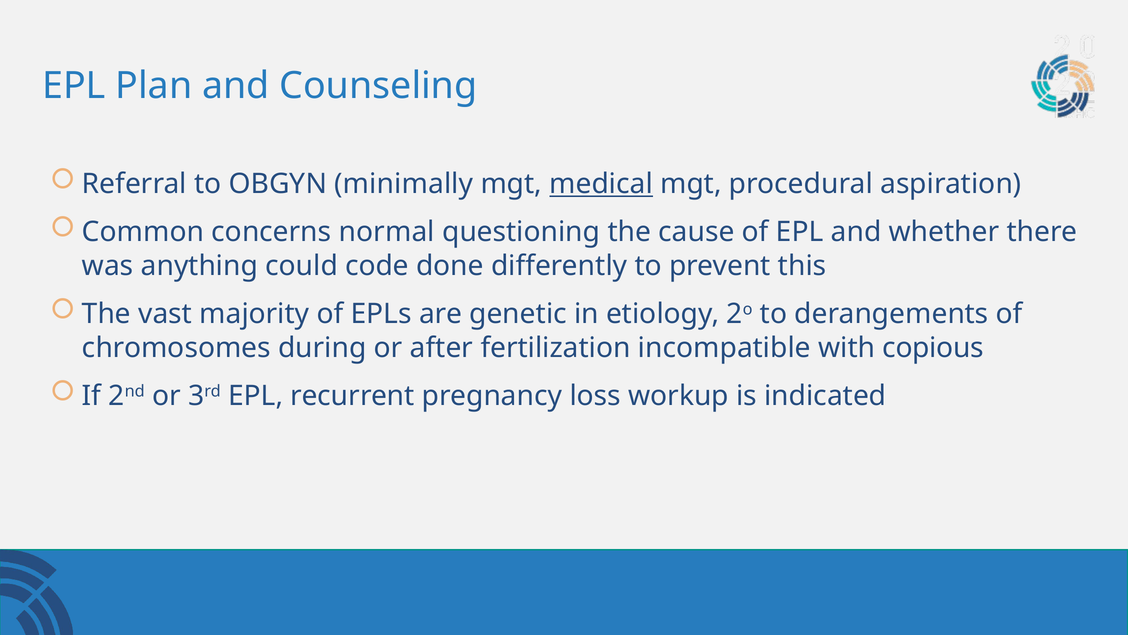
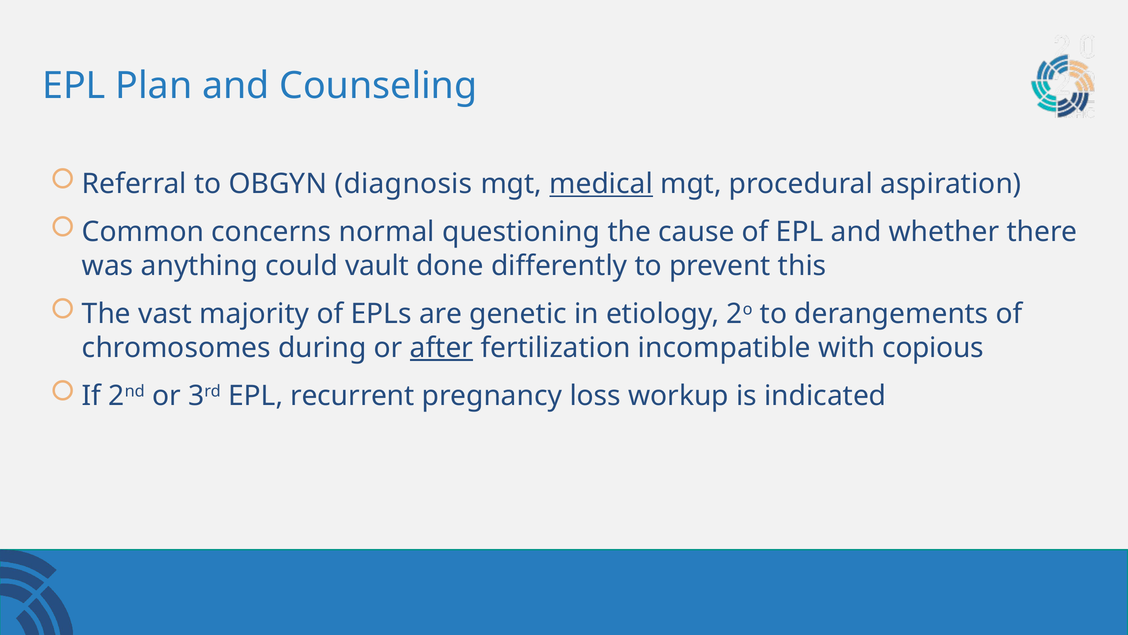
minimally: minimally -> diagnosis
code: code -> vault
after underline: none -> present
